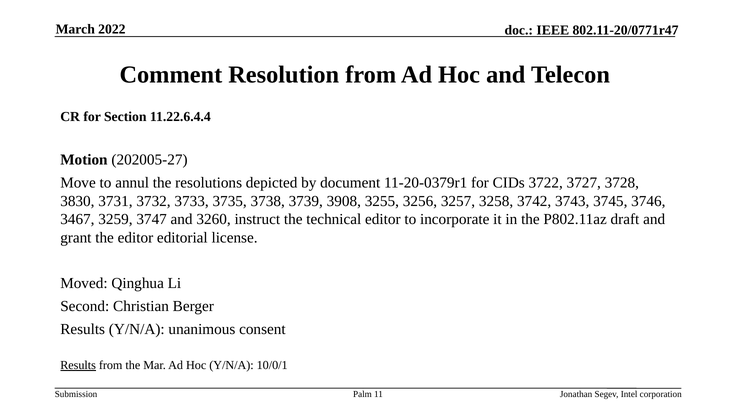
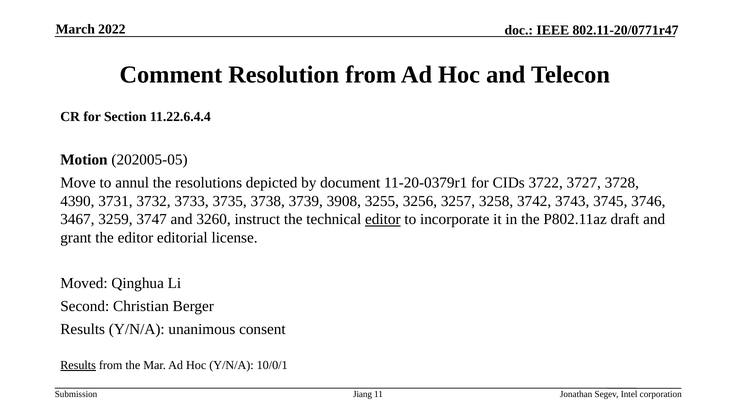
202005-27: 202005-27 -> 202005-05
3830: 3830 -> 4390
editor at (383, 219) underline: none -> present
Palm: Palm -> Jiang
